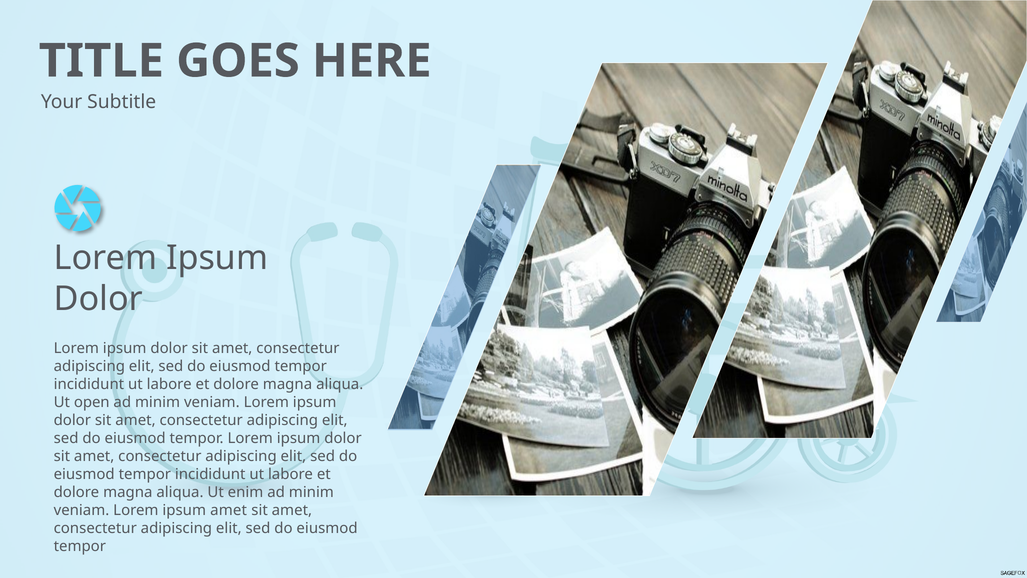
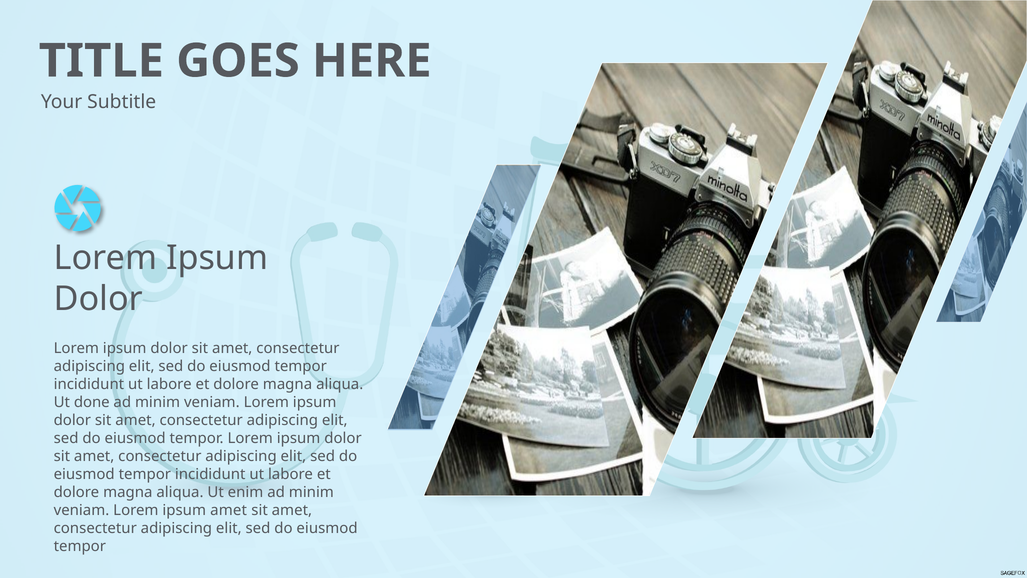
open: open -> done
